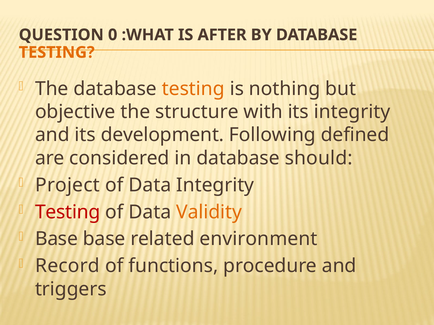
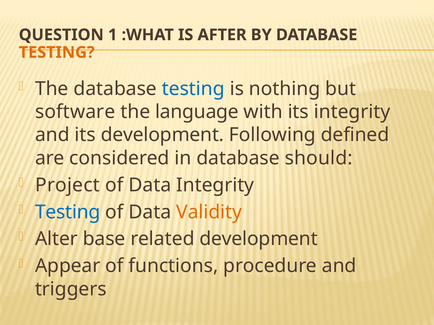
0: 0 -> 1
testing at (193, 89) colour: orange -> blue
objective: objective -> software
structure: structure -> language
Testing at (68, 212) colour: red -> blue
Base at (56, 239): Base -> Alter
related environment: environment -> development
Record: Record -> Appear
